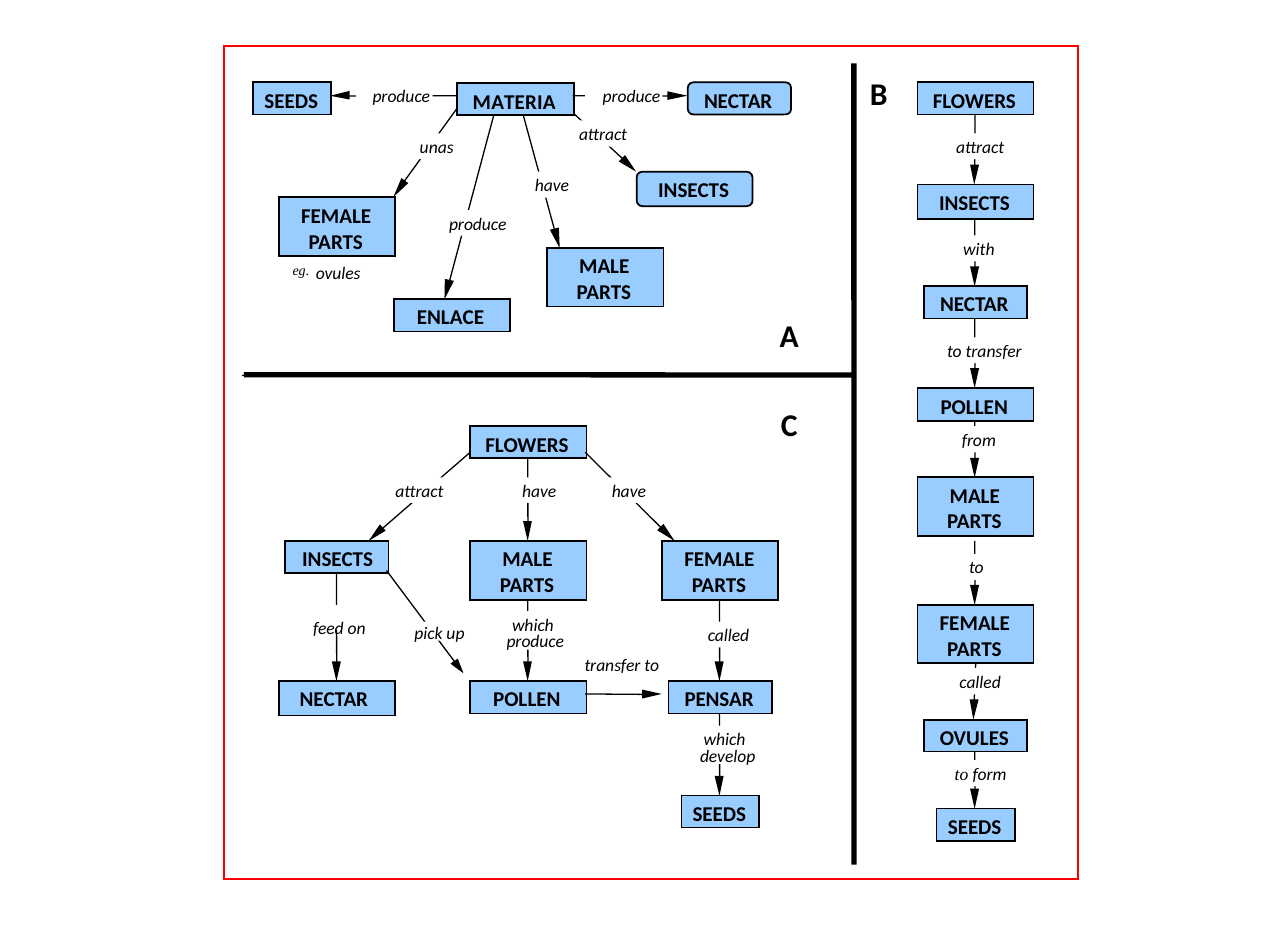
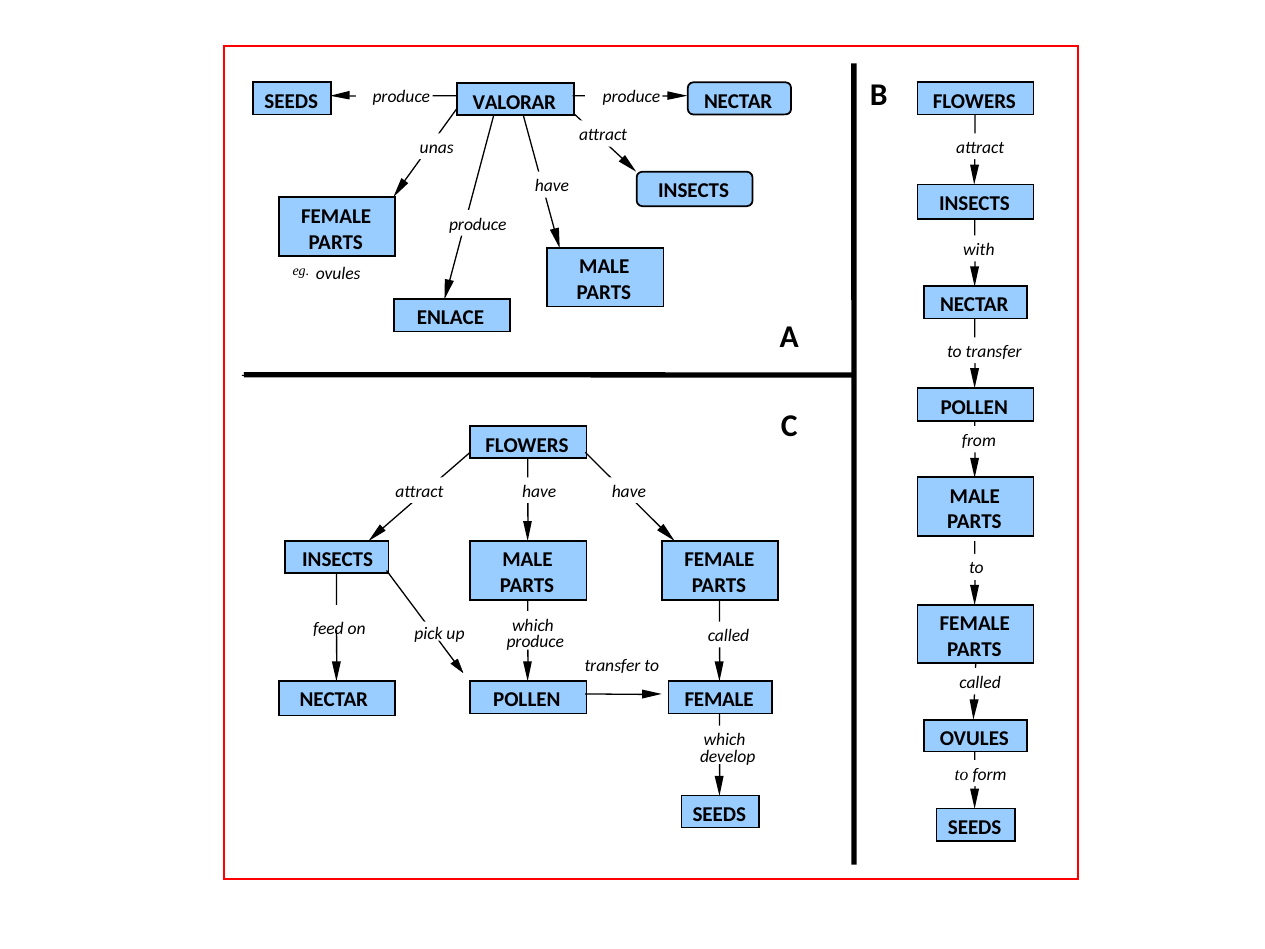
MATERIA: MATERIA -> VALORAR
PENSAR at (719, 700): PENSAR -> FEMALE
